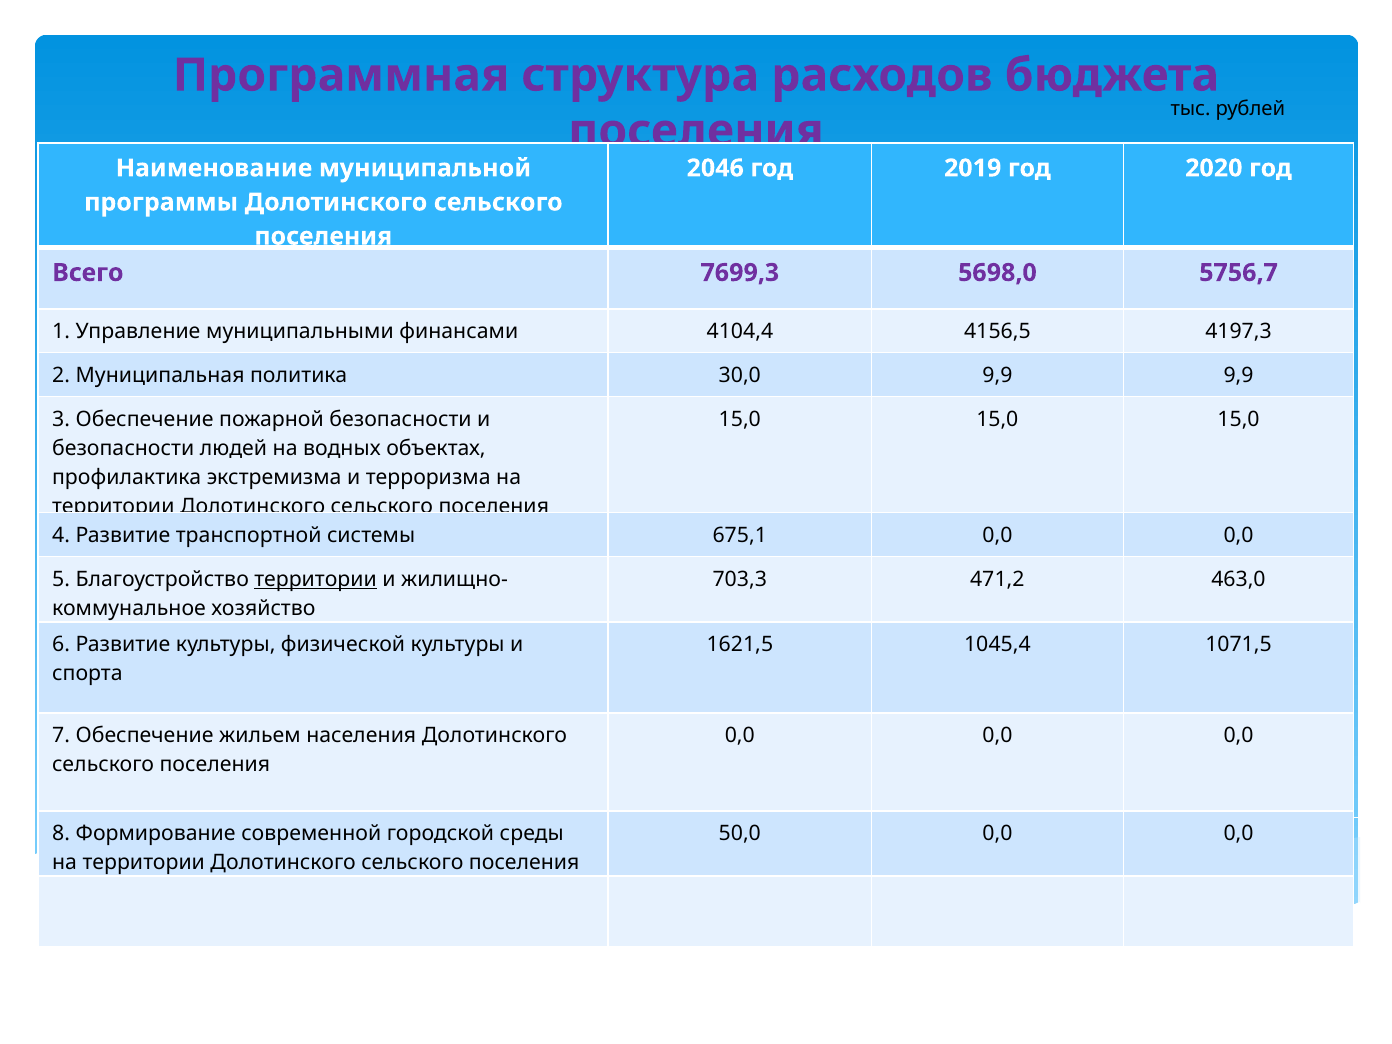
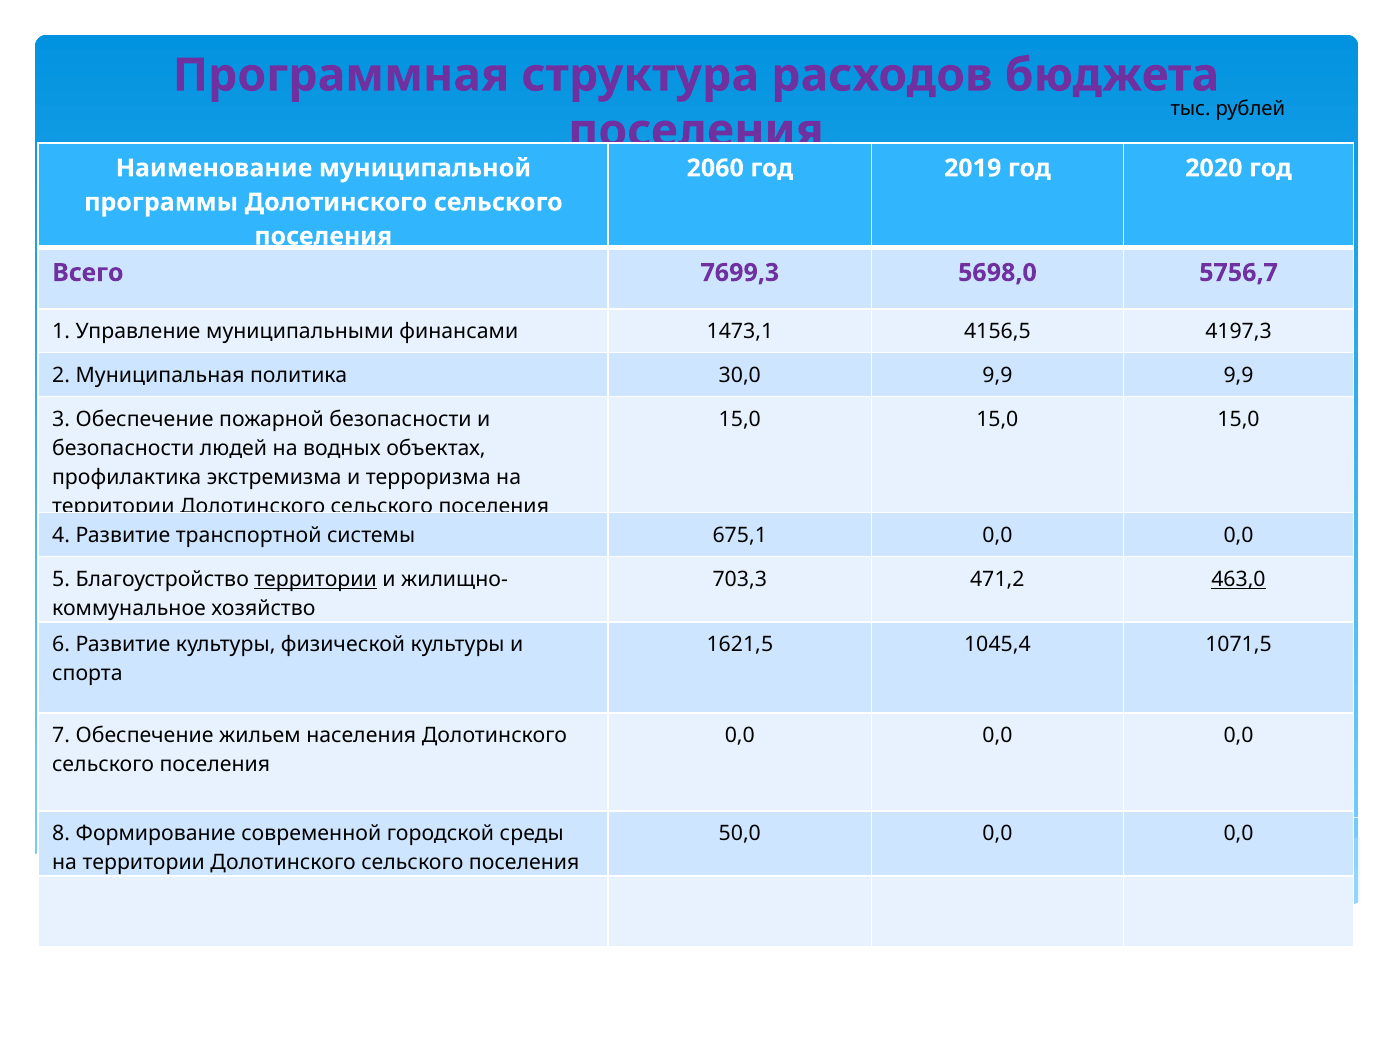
2046: 2046 -> 2060
4104,4: 4104,4 -> 1473,1
463,0 underline: none -> present
